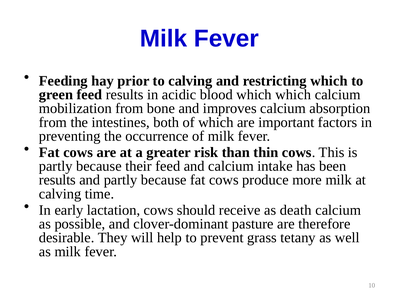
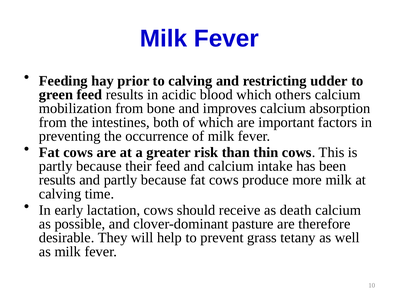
restricting which: which -> udder
which which: which -> others
